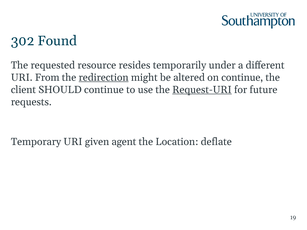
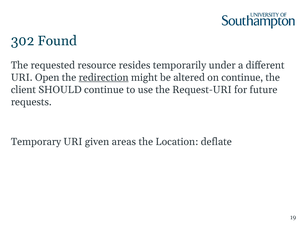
From: From -> Open
Request-URI underline: present -> none
agent: agent -> areas
